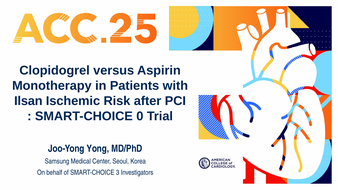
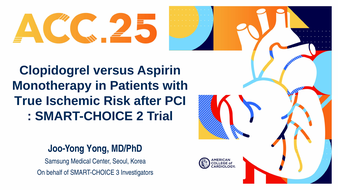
Ilsan: Ilsan -> True
0: 0 -> 2
